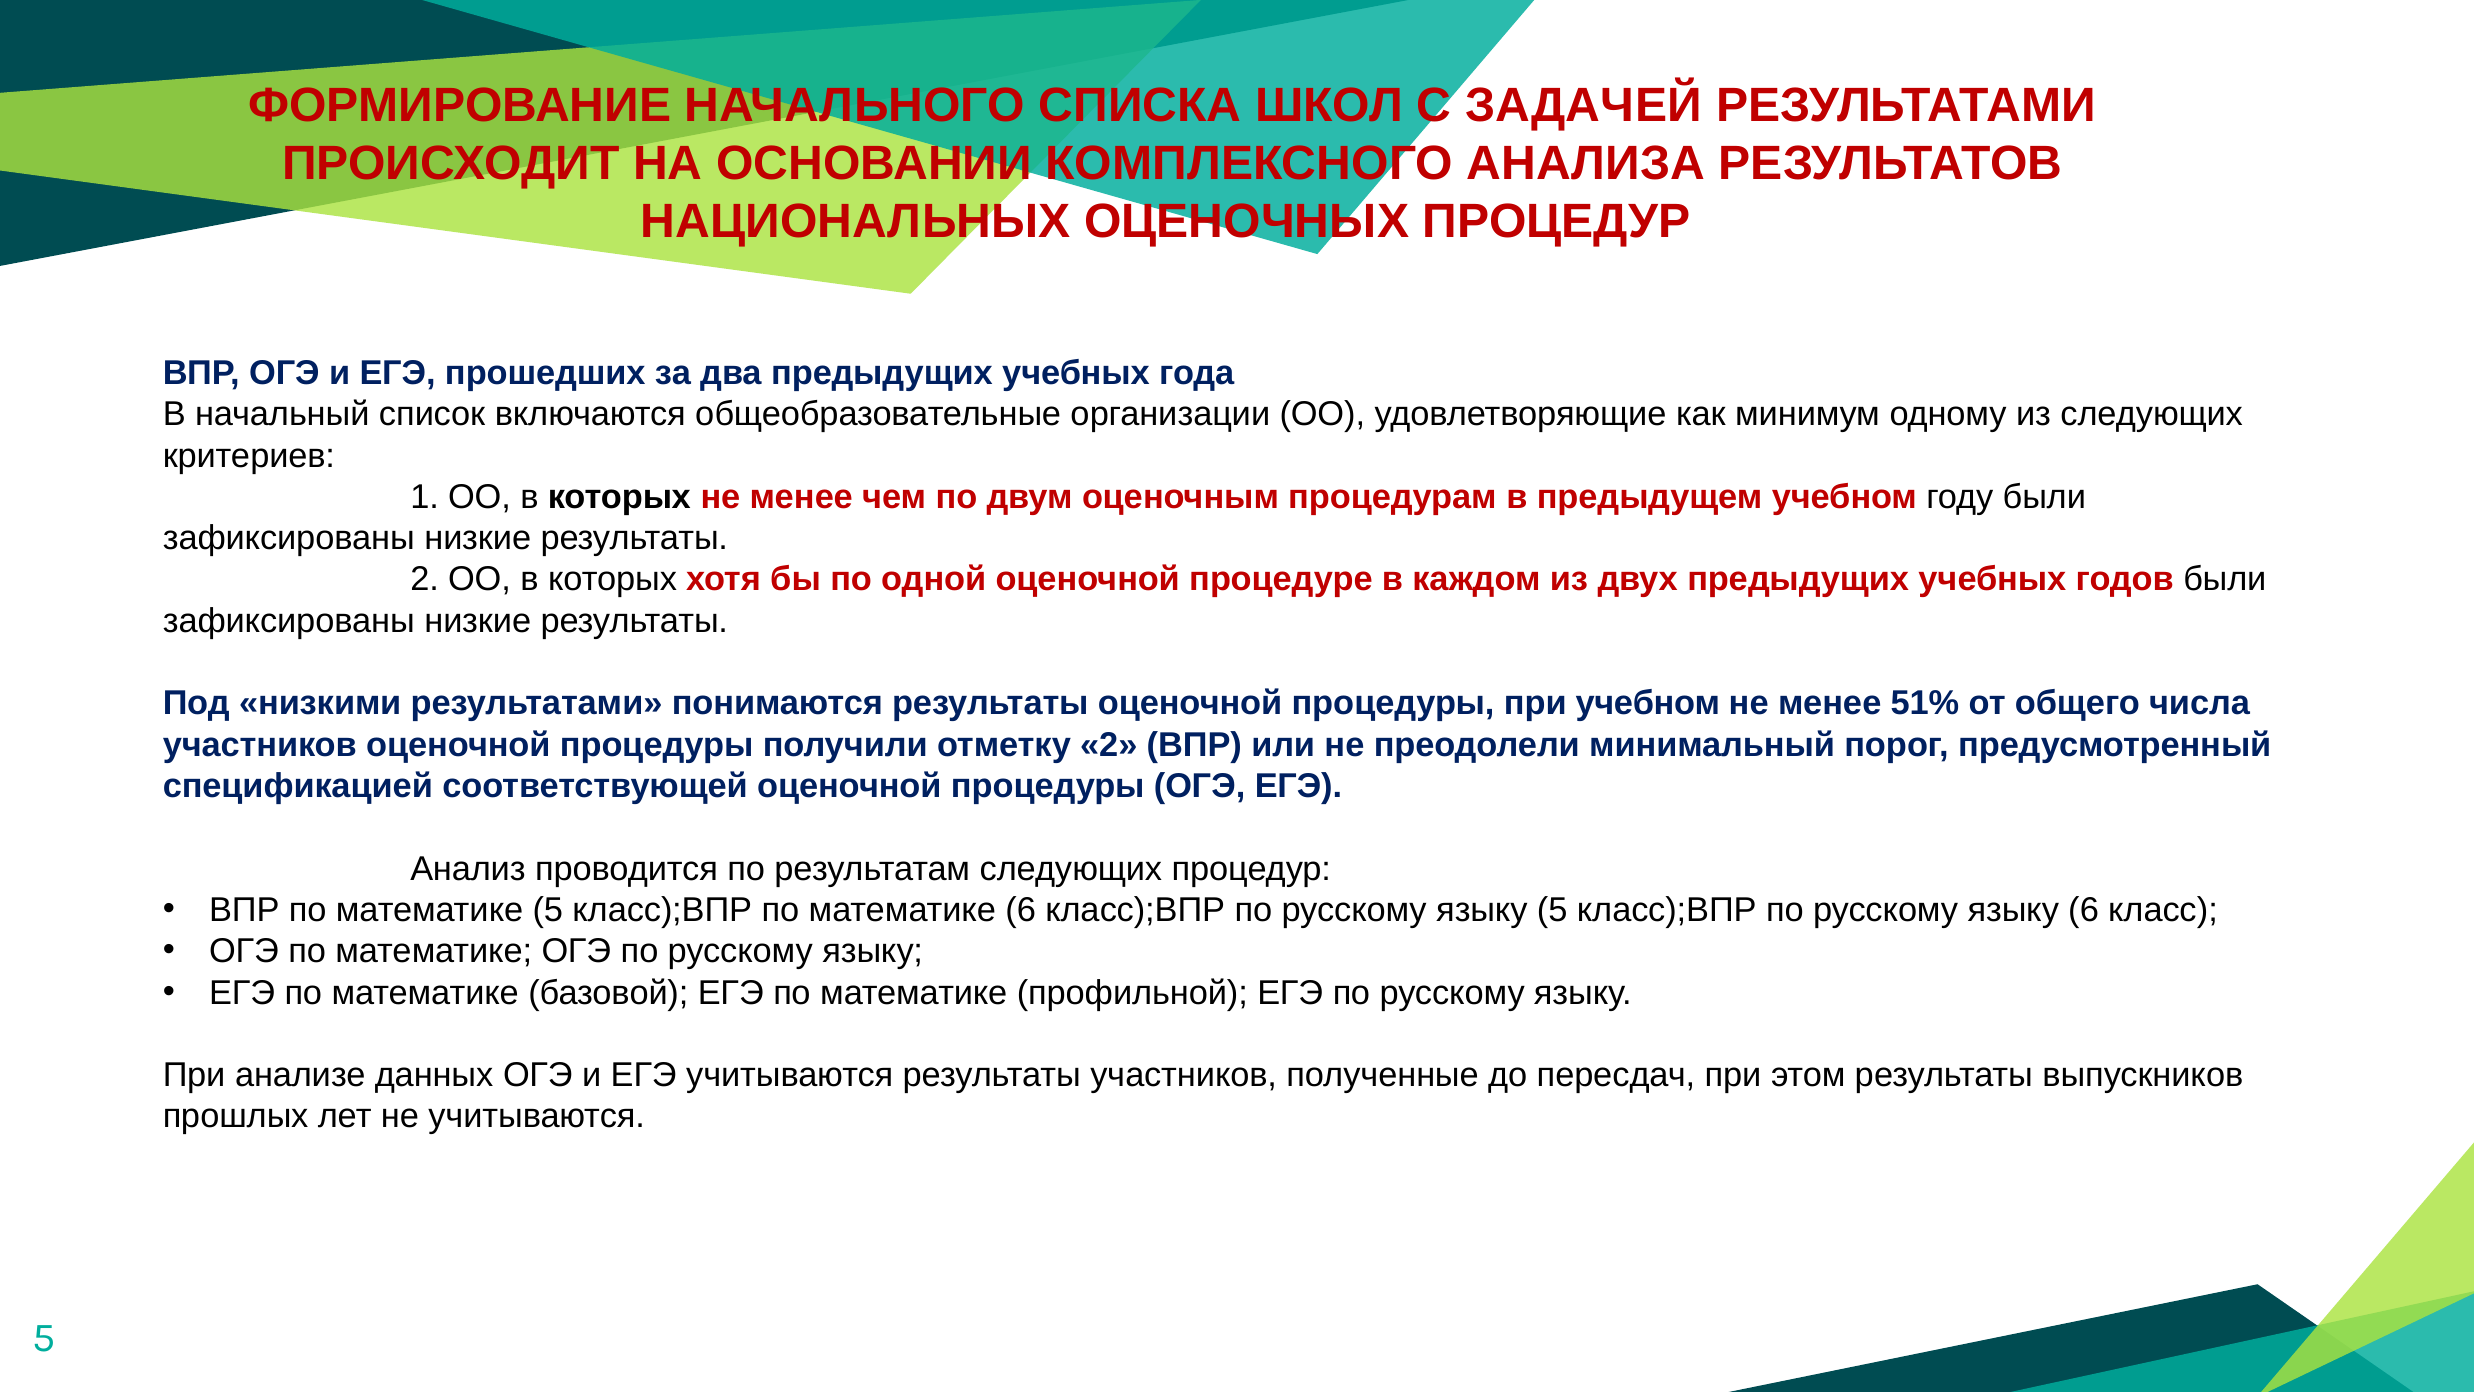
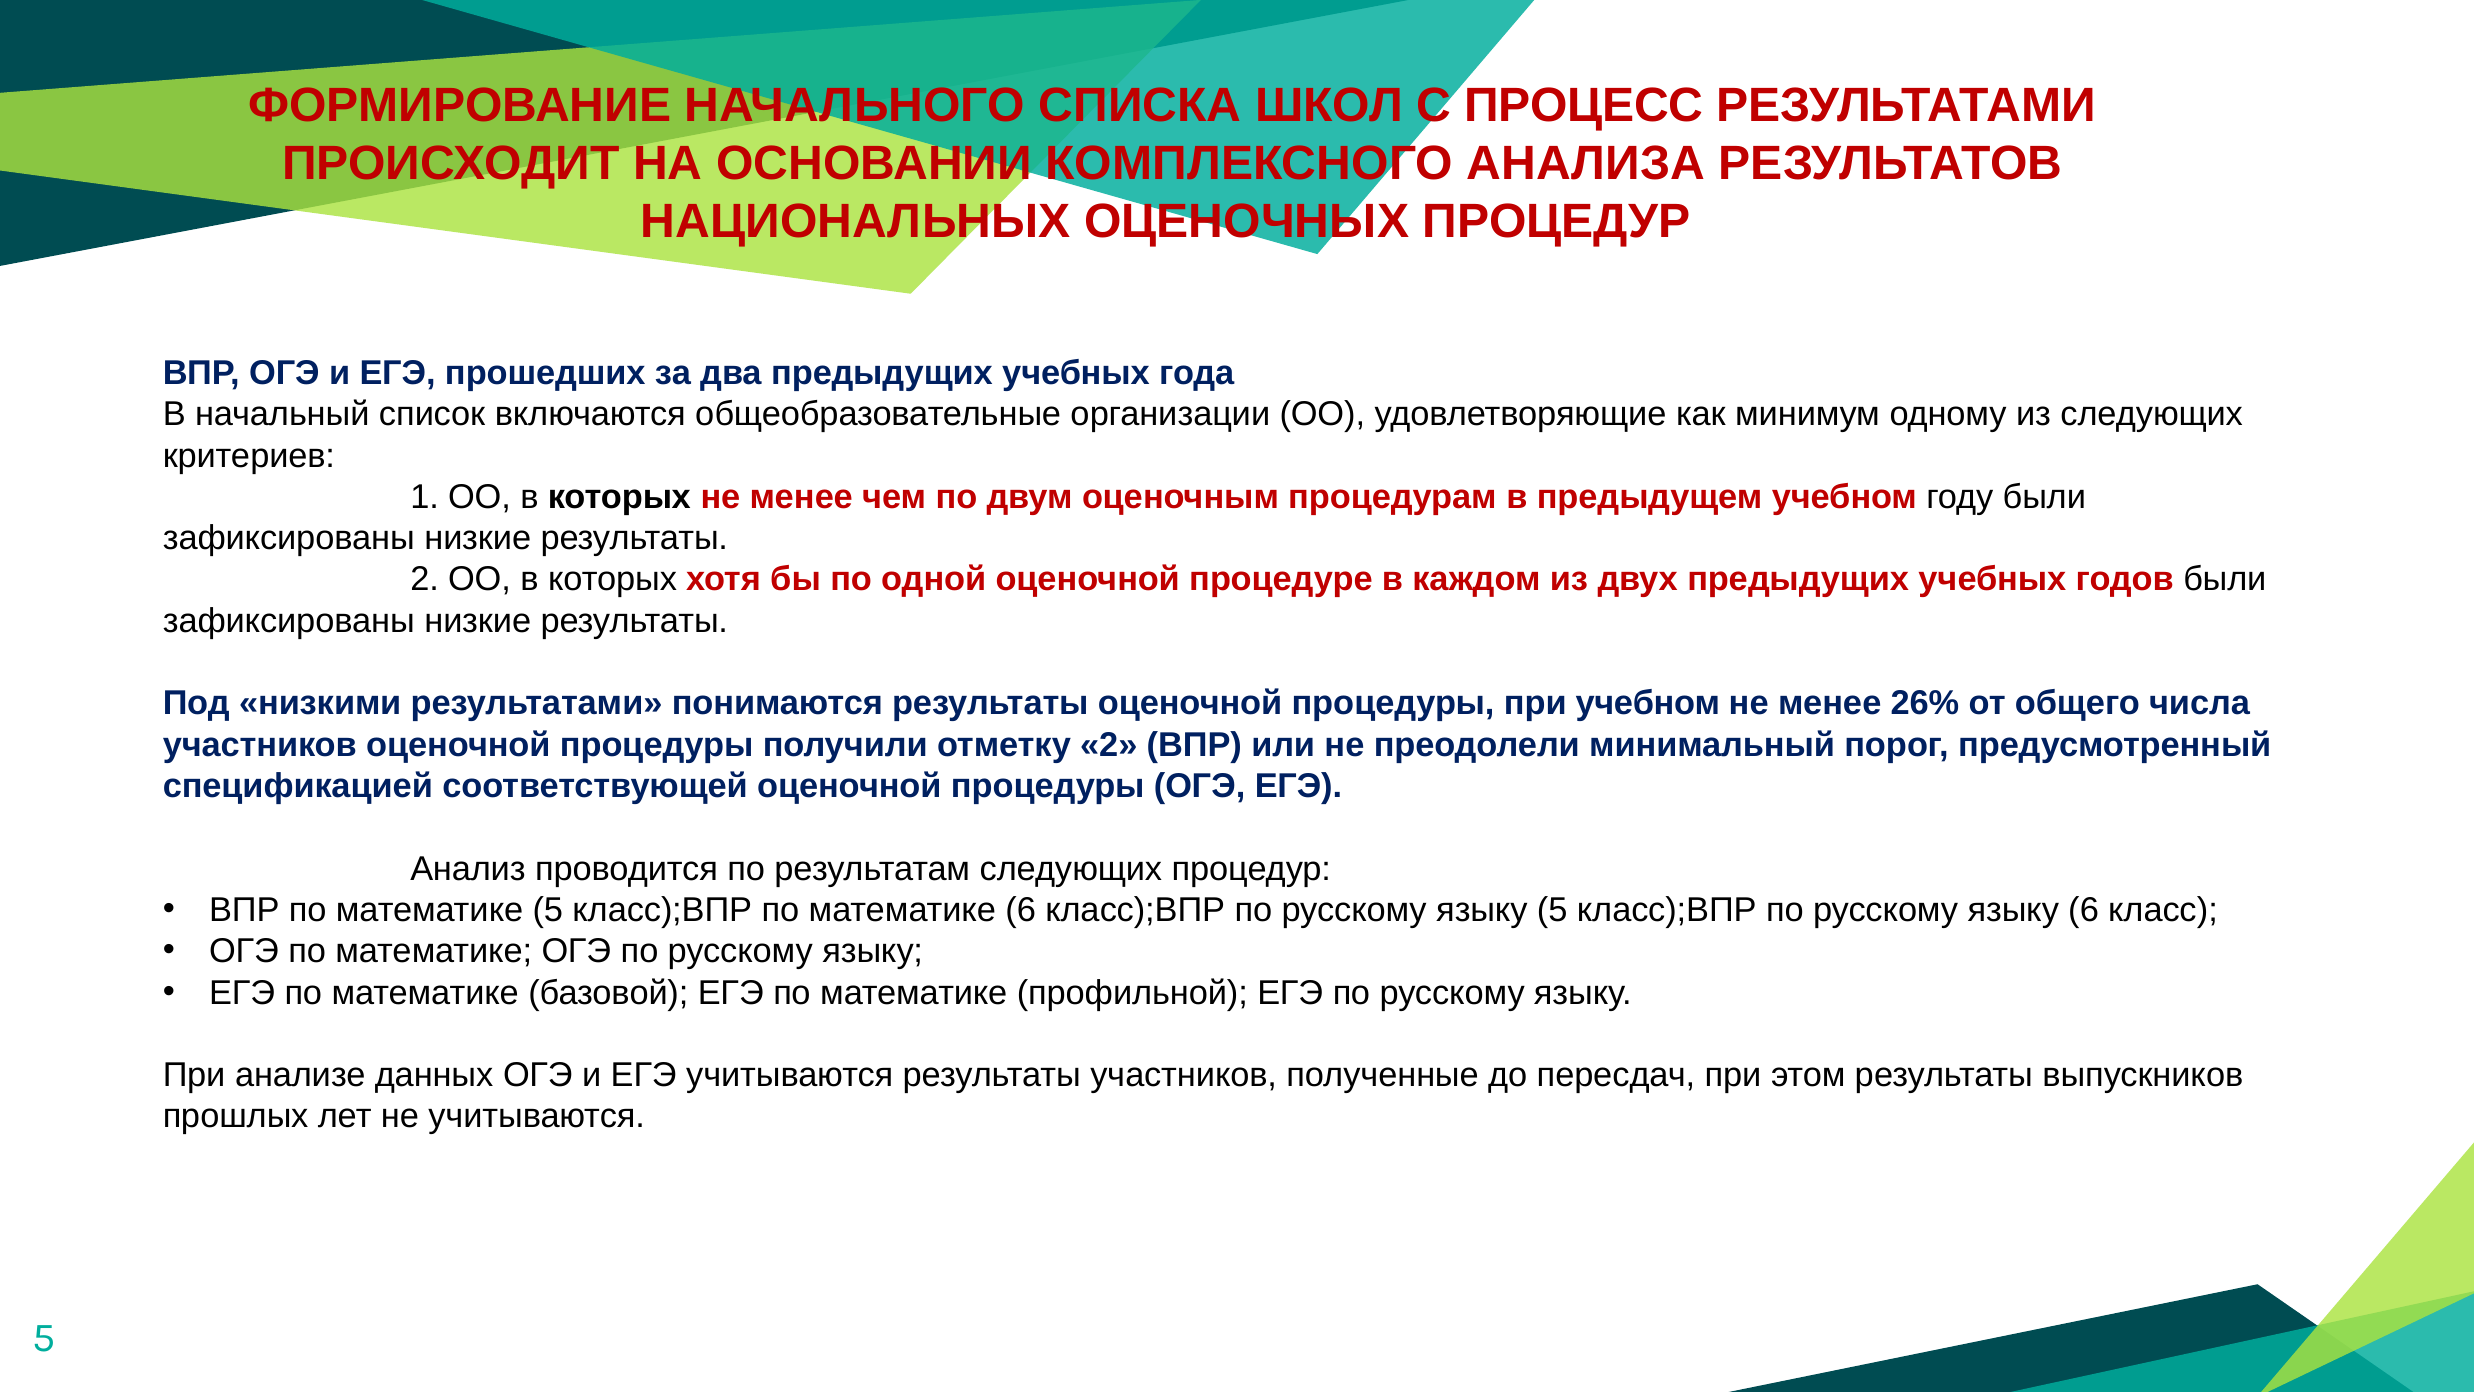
ЗАДАЧЕЙ: ЗАДАЧЕЙ -> ПРОЦЕСС
51%: 51% -> 26%
